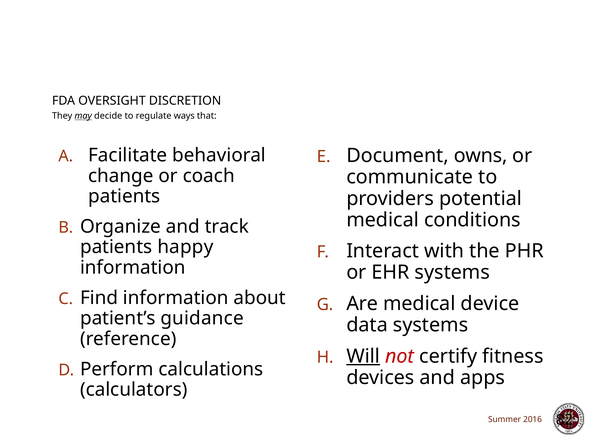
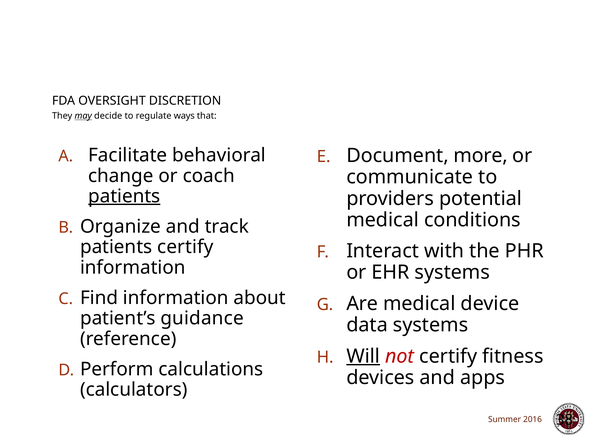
owns: owns -> more
patients at (124, 196) underline: none -> present
patients happy: happy -> certify
82: 82 -> 38
